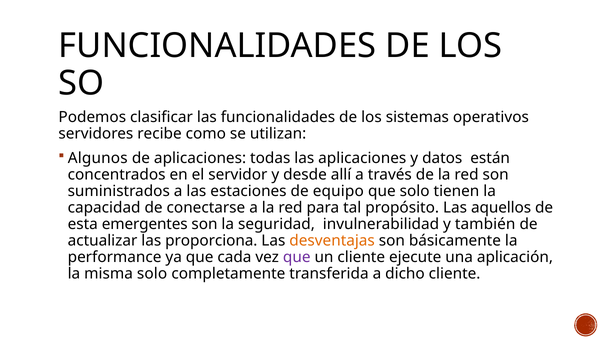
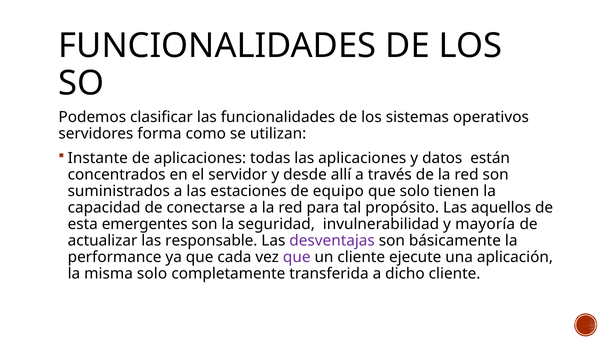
recibe: recibe -> forma
Algunos: Algunos -> Instante
también: también -> mayoría
proporciona: proporciona -> responsable
desventajas colour: orange -> purple
